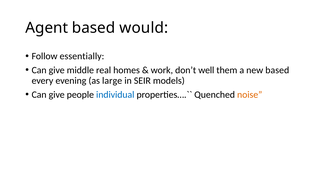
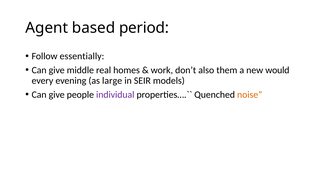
would: would -> period
well: well -> also
new based: based -> would
individual colour: blue -> purple
